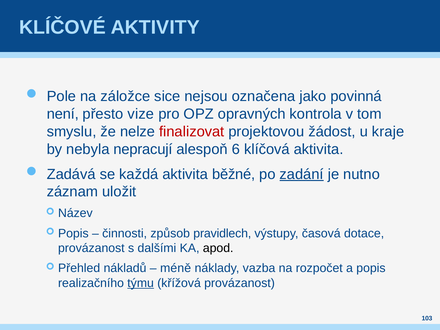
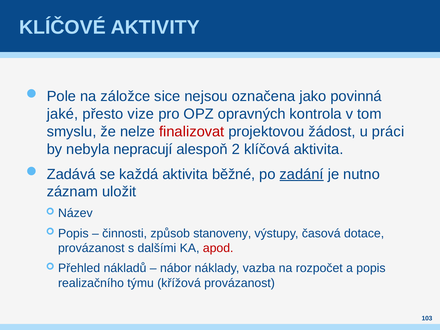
není: není -> jaké
kraje: kraje -> práci
6: 6 -> 2
pravidlech: pravidlech -> stanoveny
apod colour: black -> red
méně: méně -> nábor
týmu underline: present -> none
